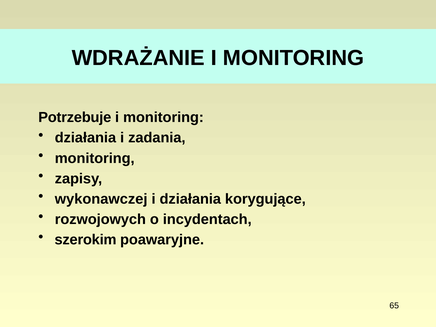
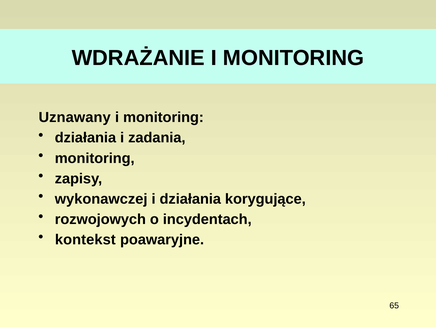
Potrzebuje: Potrzebuje -> Uznawany
szerokim: szerokim -> kontekst
